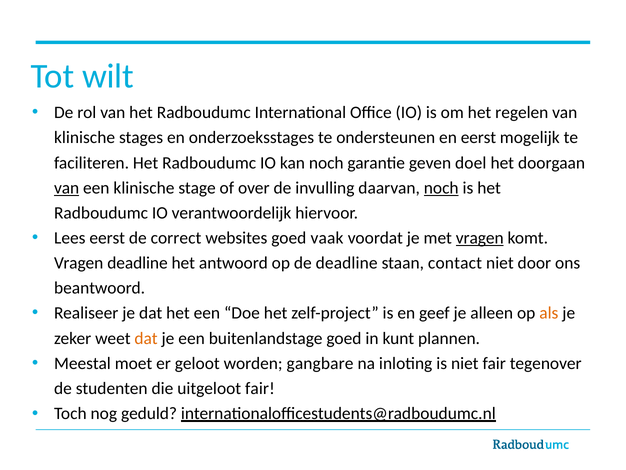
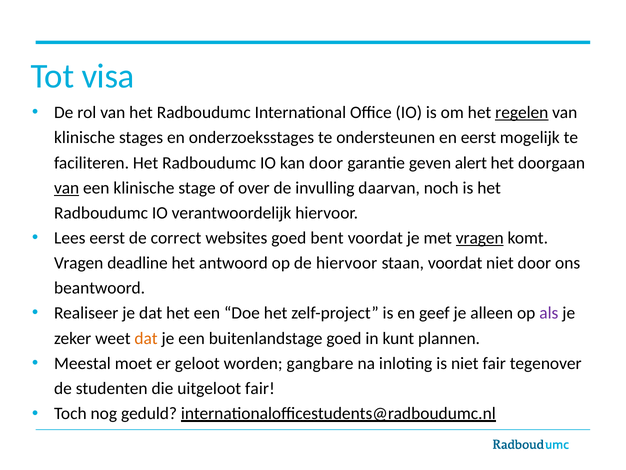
wilt: wilt -> visa
regelen underline: none -> present
kan noch: noch -> door
doel: doel -> alert
noch at (441, 188) underline: present -> none
vaak: vaak -> bent
de deadline: deadline -> hiervoor
staan contact: contact -> voordat
als colour: orange -> purple
